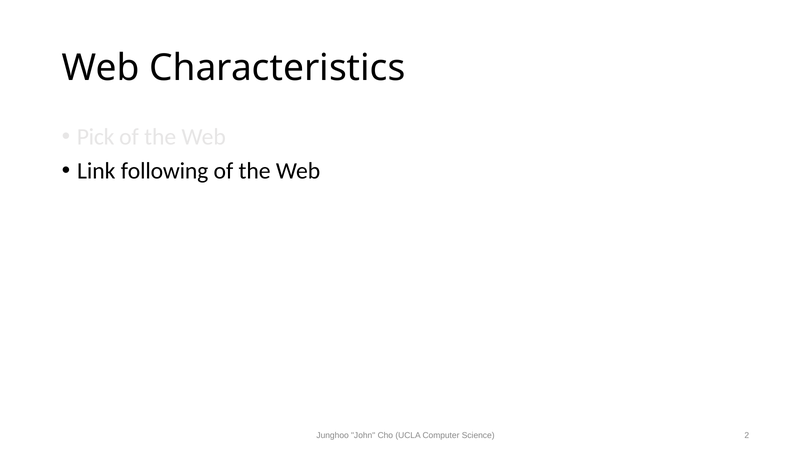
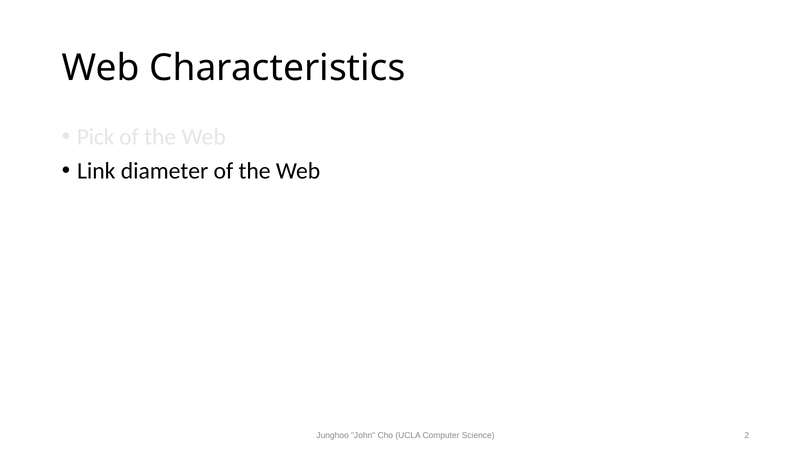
following: following -> diameter
